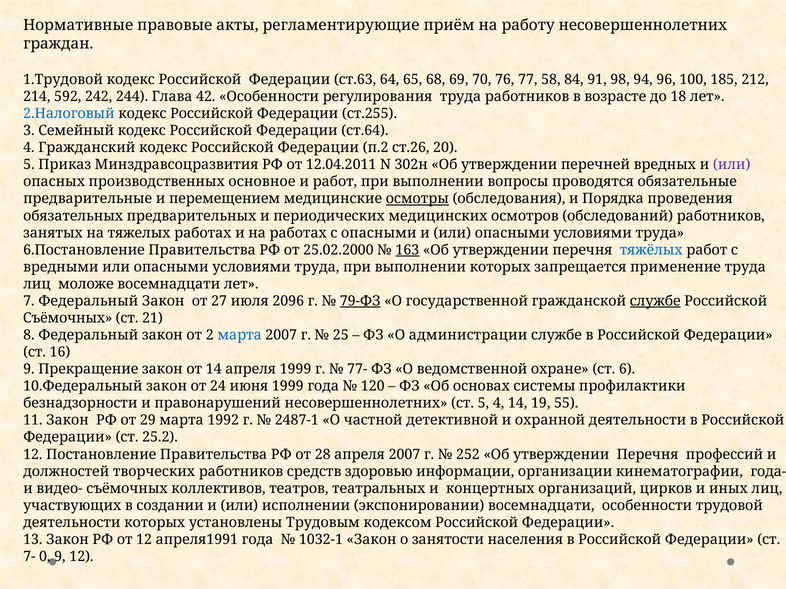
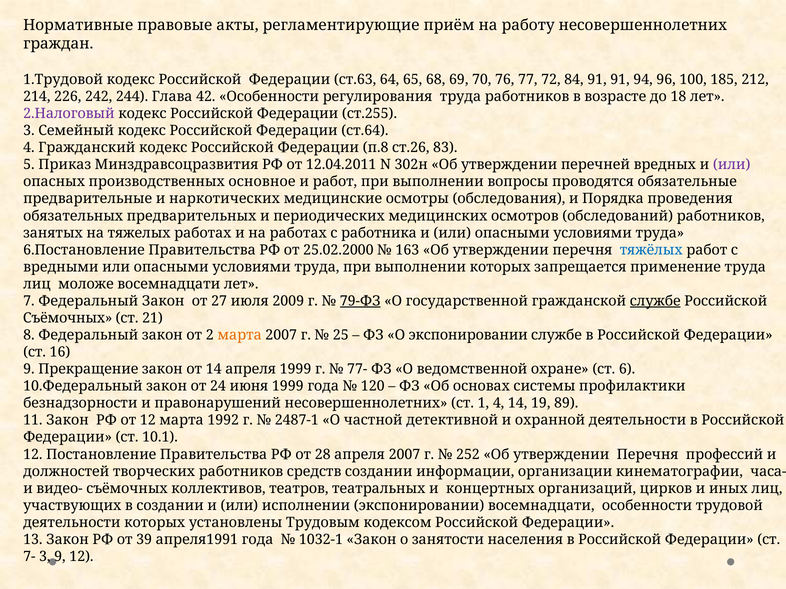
58: 58 -> 72
91 98: 98 -> 91
592: 592 -> 226
2.Налоговый colour: blue -> purple
п.2: п.2 -> п.8
20: 20 -> 83
перемещением: перемещением -> наркотических
осмотры underline: present -> none
с опасными: опасными -> работника
163 underline: present -> none
2096: 2096 -> 2009
марта at (240, 335) colour: blue -> orange
О администрации: администрации -> экспонировании
ст 5: 5 -> 1
55: 55 -> 89
от 29: 29 -> 12
25.2: 25.2 -> 10.1
средств здоровью: здоровью -> создании
года-: года- -> часа-
от 12: 12 -> 39
7- 0: 0 -> 3
